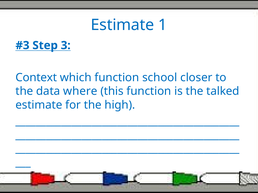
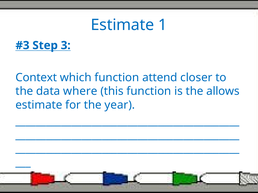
school: school -> attend
talked: talked -> allows
high: high -> year
